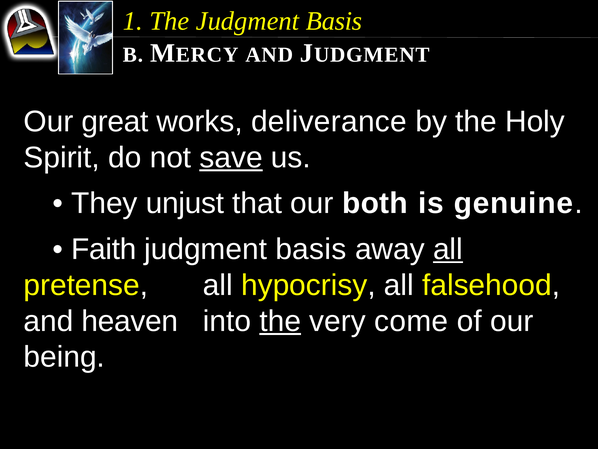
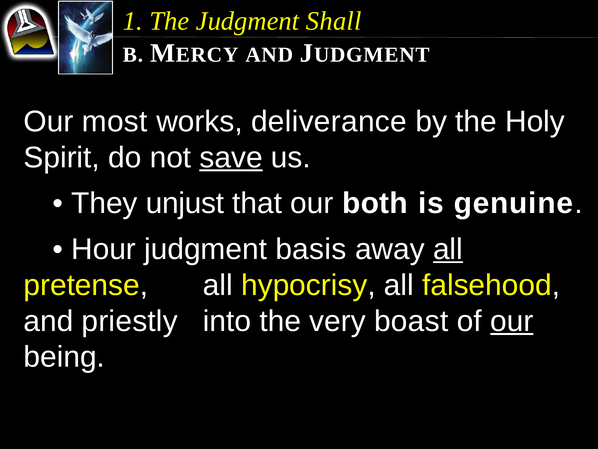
The Judgment Basis: Basis -> Shall
great: great -> most
Faith: Faith -> Hour
heaven: heaven -> priestly
the at (280, 321) underline: present -> none
come: come -> boast
our at (512, 321) underline: none -> present
